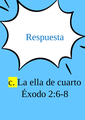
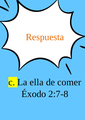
Respuesta colour: blue -> orange
cuarto: cuarto -> comer
2:6-8: 2:6-8 -> 2:7-8
